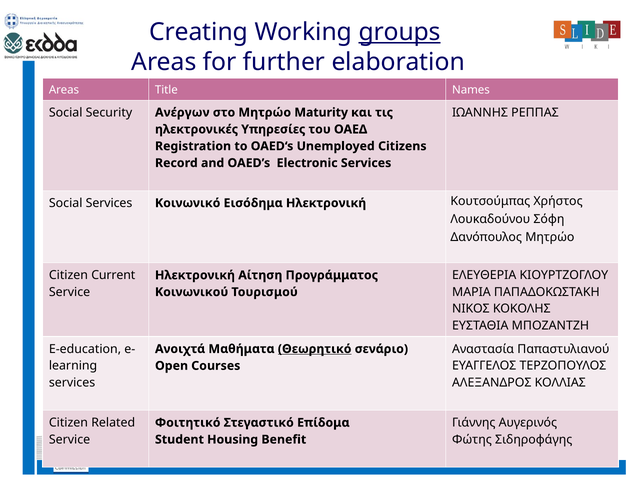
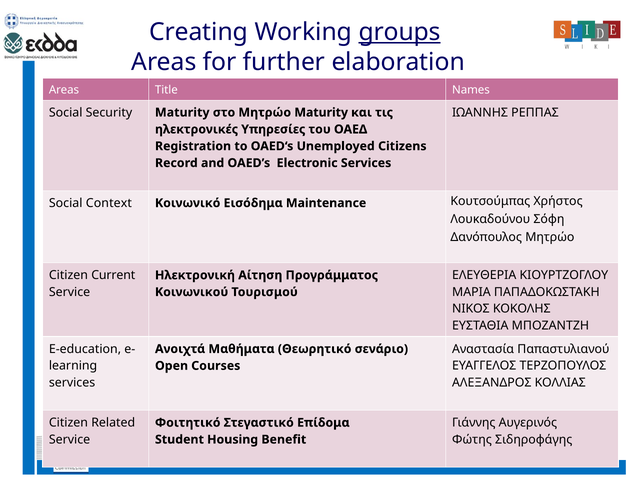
Security Ανέργων: Ανέργων -> Maturity
Social Services: Services -> Context
Εισόδημα Ηλεκτρονική: Ηλεκτρονική -> Maintenance
Θεωρητικό underline: present -> none
